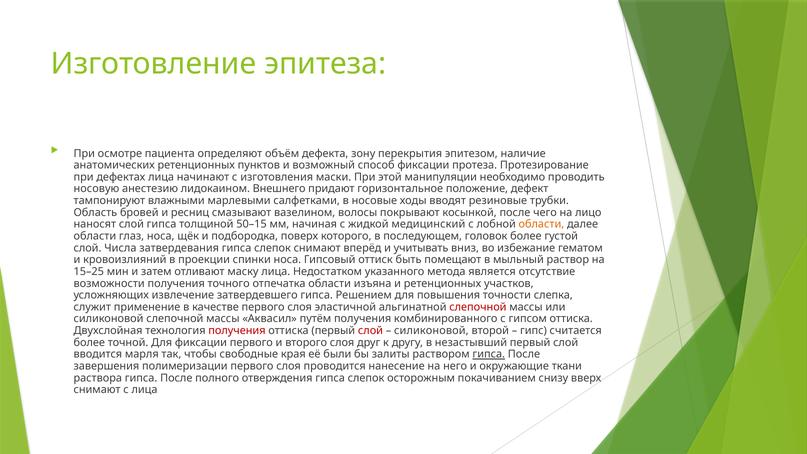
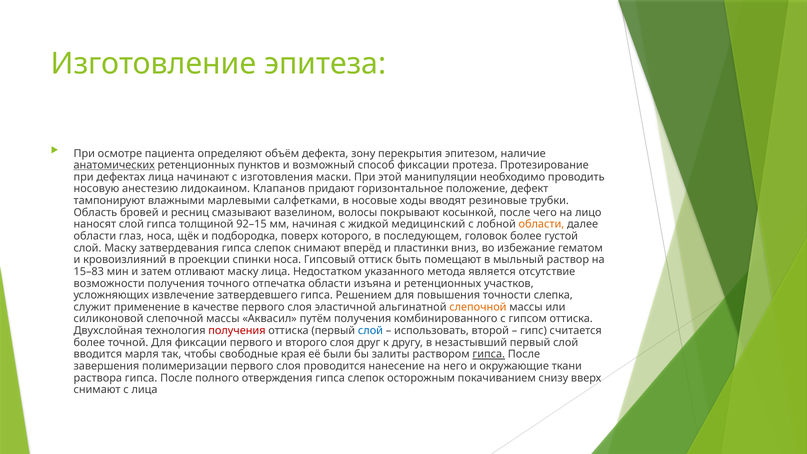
анатомических underline: none -> present
Внешнего: Внешнего -> Клапанов
50–15: 50–15 -> 92–15
слой Числа: Числа -> Маску
учитывать: учитывать -> пластинки
15–25: 15–25 -> 15–83
слепочной at (478, 307) colour: red -> orange
слой at (371, 331) colour: red -> blue
силиконовой at (431, 331): силиконовой -> использовать
